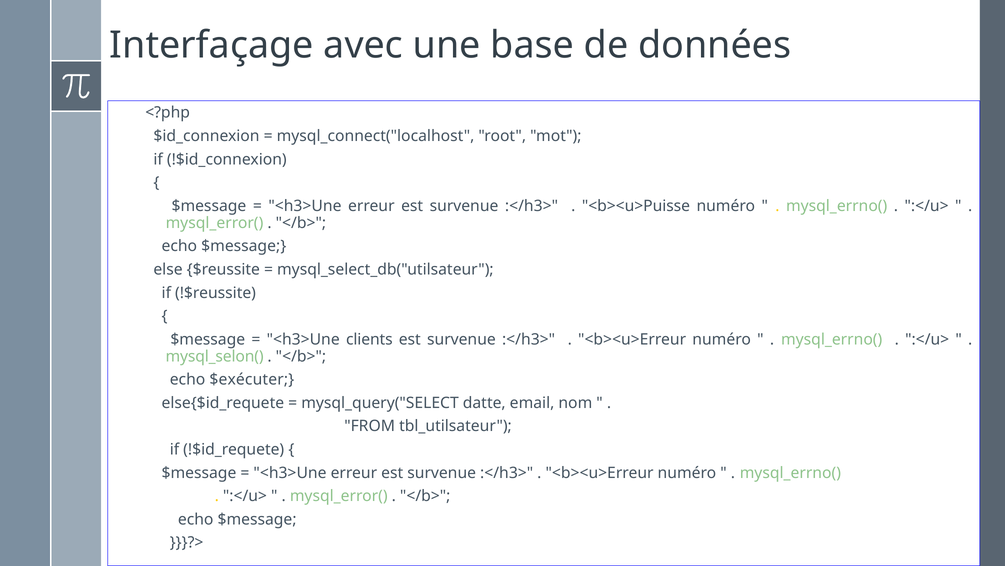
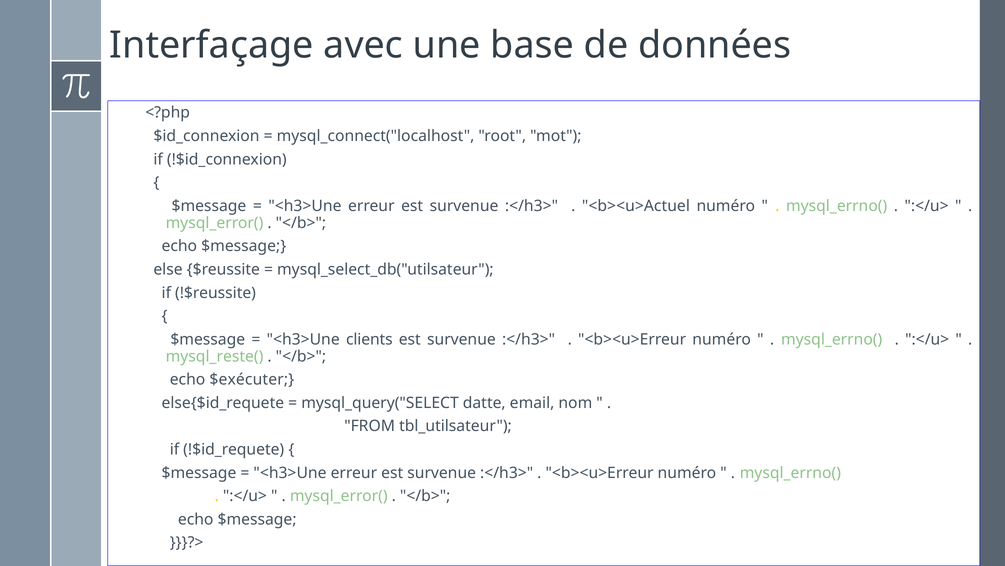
<b><u>Puisse: <b><u>Puisse -> <b><u>Actuel
mysql_selon(: mysql_selon( -> mysql_reste(
